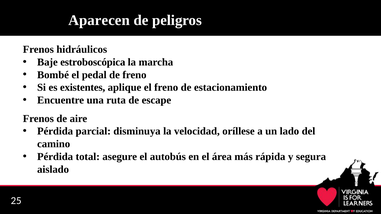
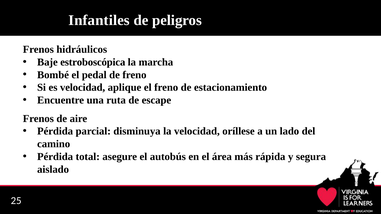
Aparecen: Aparecen -> Infantiles
es existentes: existentes -> velocidad
